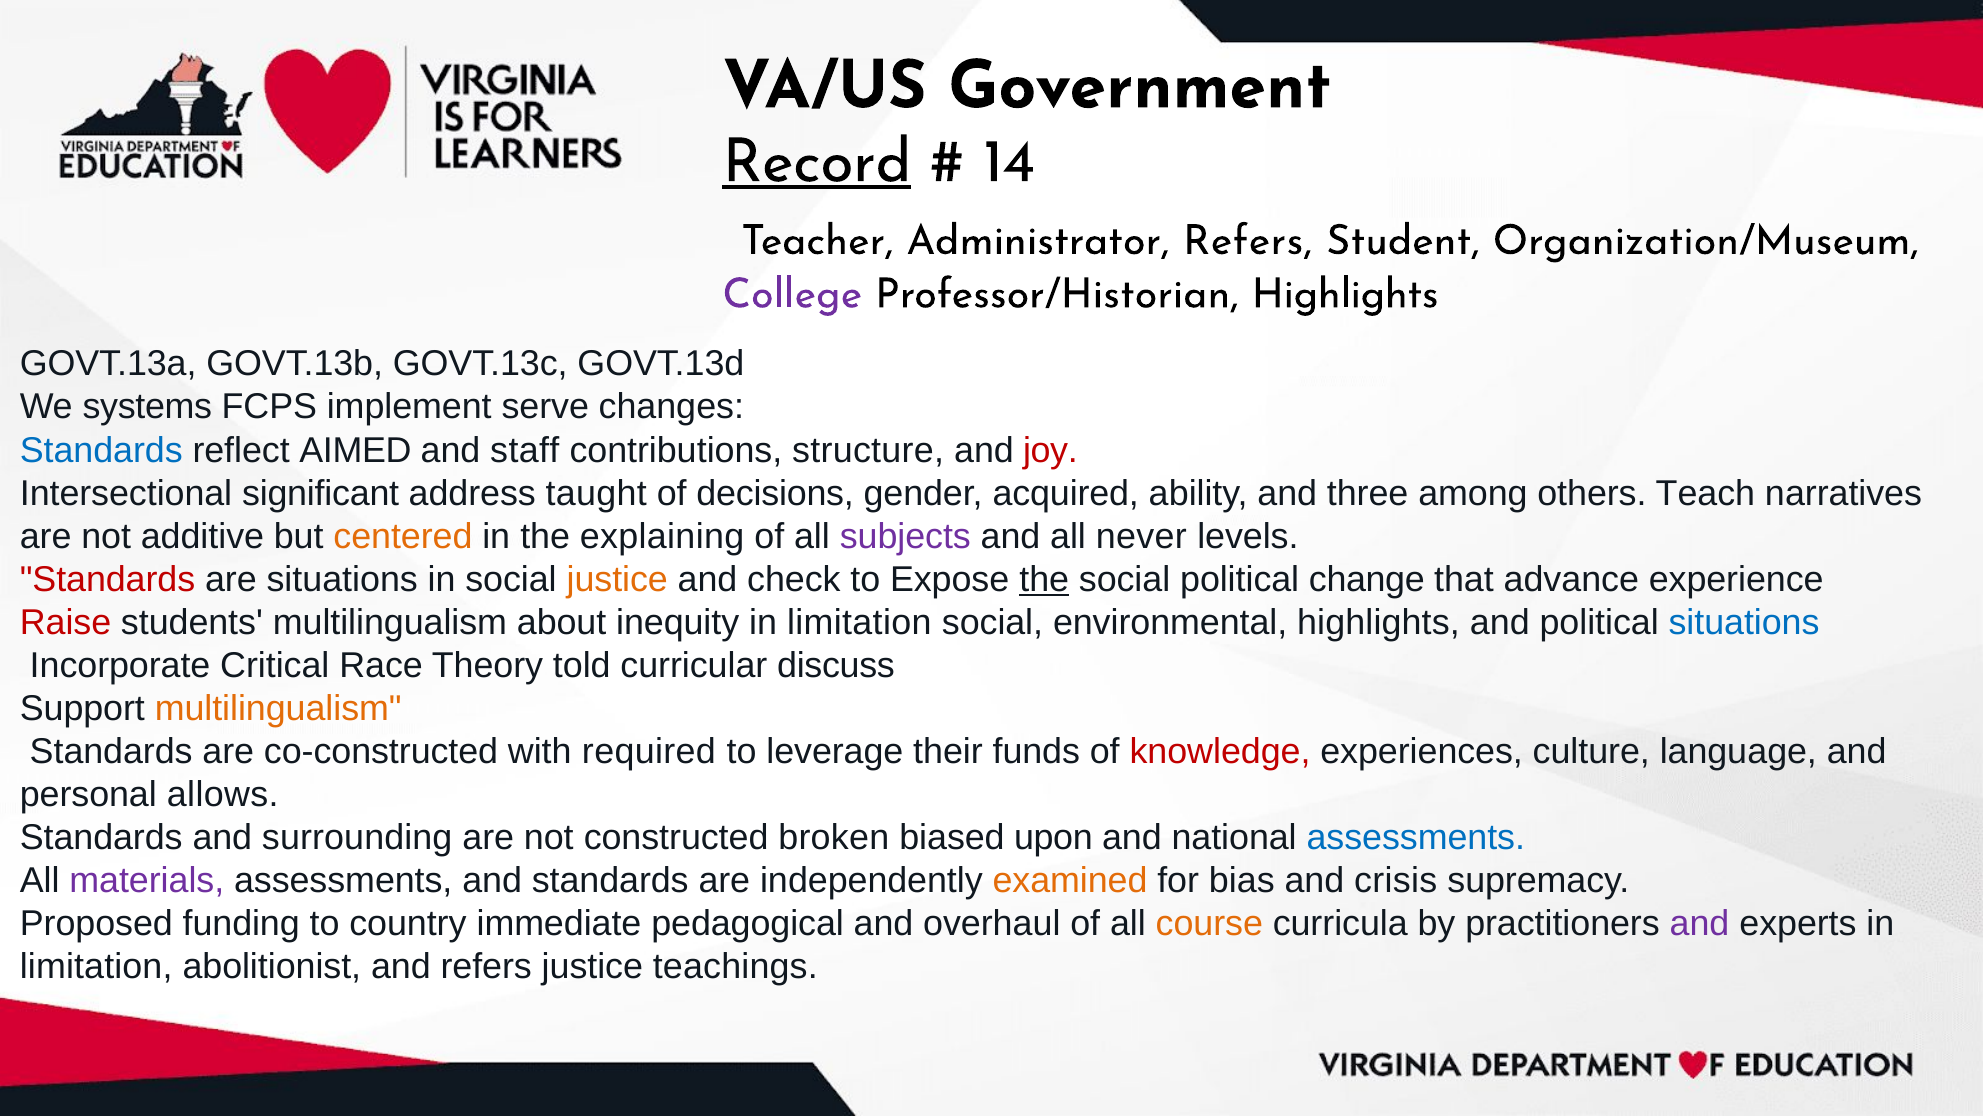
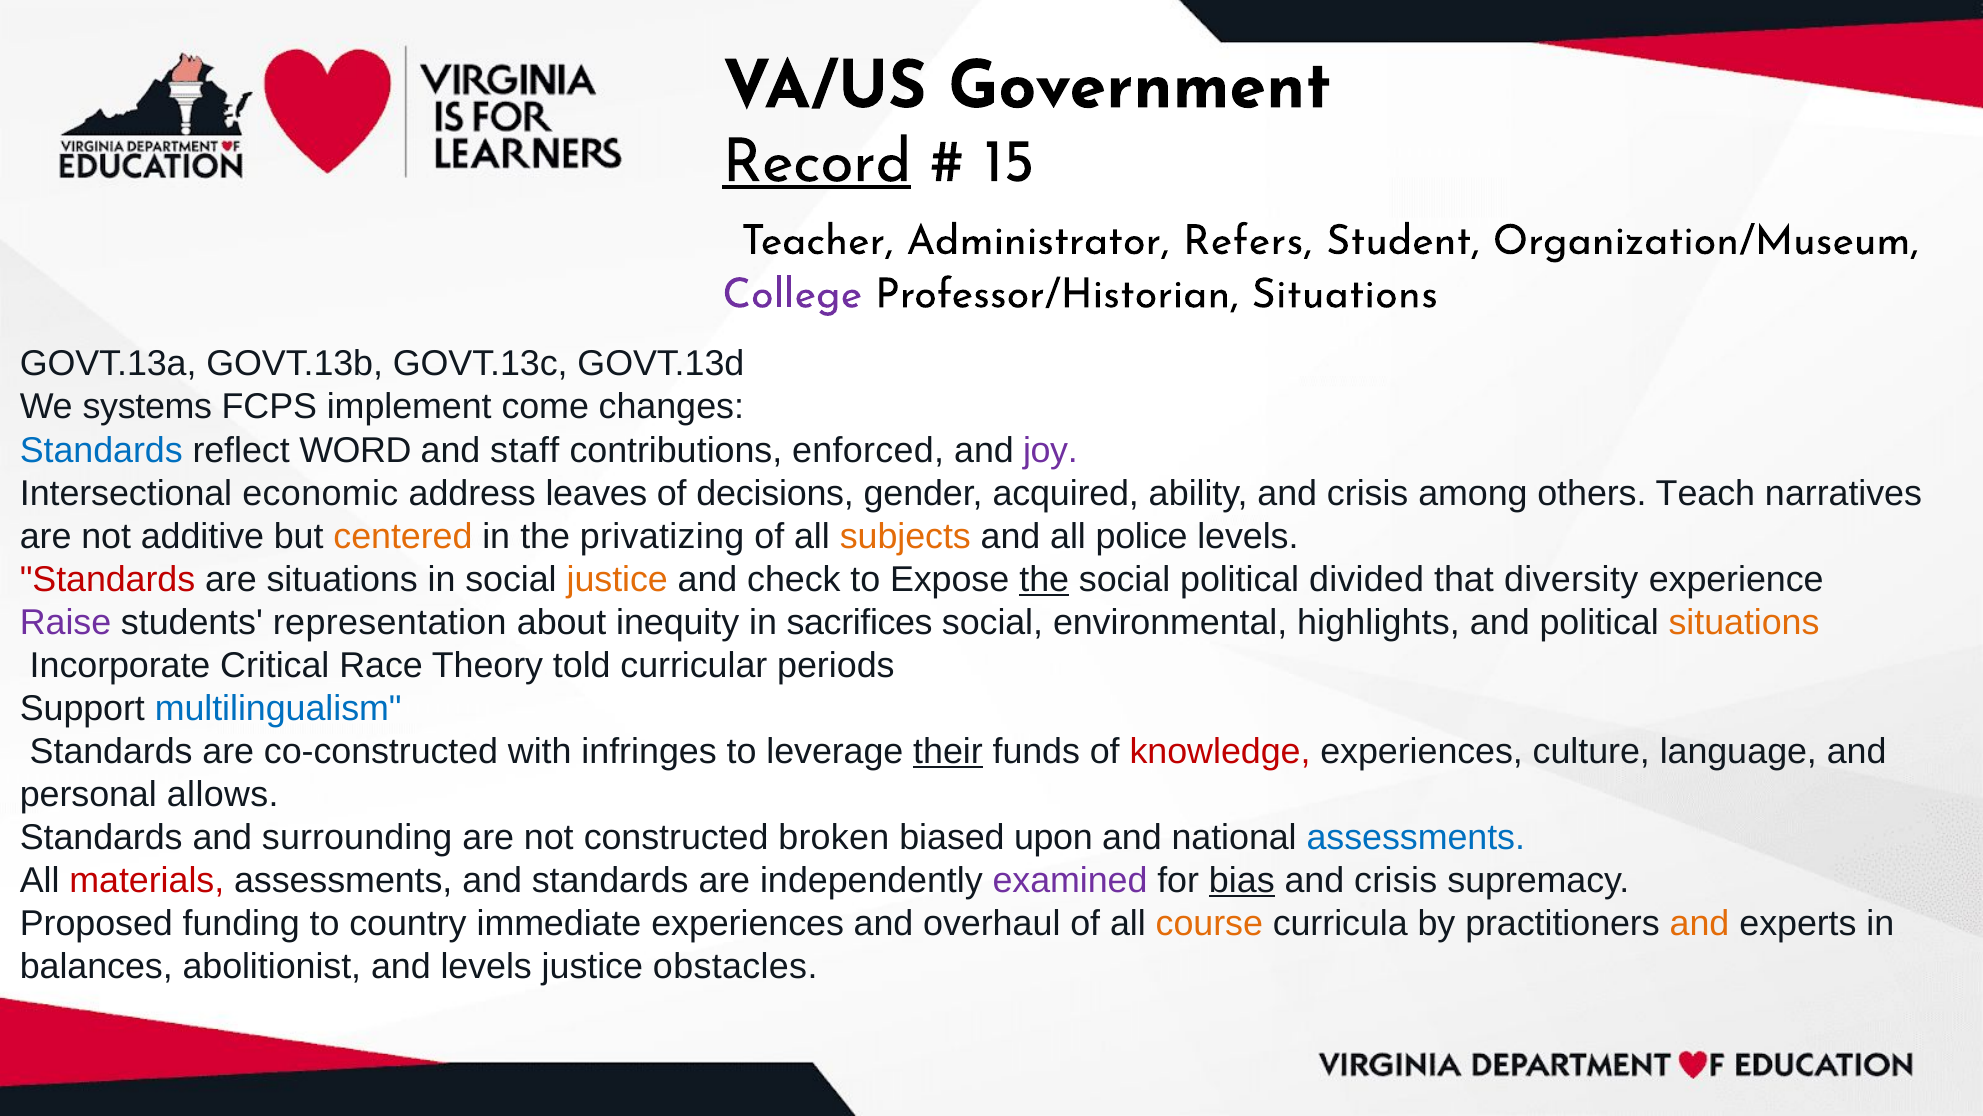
14: 14 -> 15
Professor/Historian Highlights: Highlights -> Situations
serve: serve -> come
AIMED: AIMED -> WORD
structure: structure -> enforced
joy colour: red -> purple
significant: significant -> economic
taught: taught -> leaves
ability and three: three -> crisis
explaining: explaining -> privatizing
subjects colour: purple -> orange
never: never -> police
change: change -> divided
advance: advance -> diversity
Raise colour: red -> purple
students multilingualism: multilingualism -> representation
inequity in limitation: limitation -> sacrifices
situations at (1744, 622) colour: blue -> orange
discuss: discuss -> periods
multilingualism at (278, 708) colour: orange -> blue
required: required -> infringes
their underline: none -> present
materials colour: purple -> red
examined colour: orange -> purple
bias underline: none -> present
immediate pedagogical: pedagogical -> experiences
and at (1699, 923) colour: purple -> orange
limitation at (96, 966): limitation -> balances
and refers: refers -> levels
teachings: teachings -> obstacles
